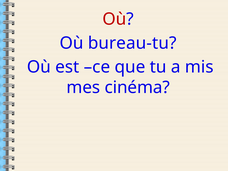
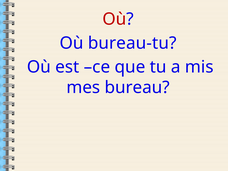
cinéma: cinéma -> bureau
